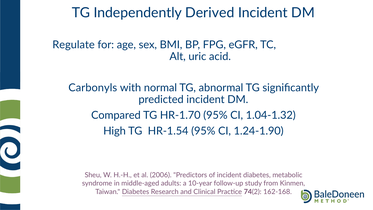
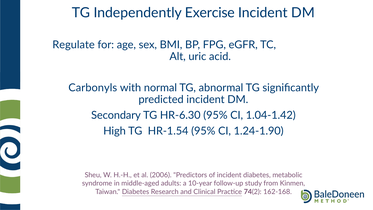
Derived: Derived -> Exercise
Compared: Compared -> Secondary
HR-1.70: HR-1.70 -> HR-6.30
1.04-1.32: 1.04-1.32 -> 1.04-1.42
